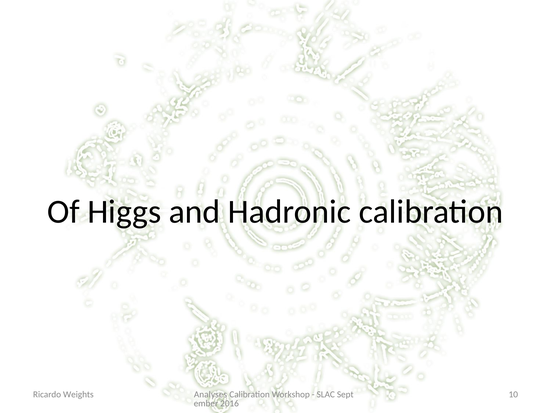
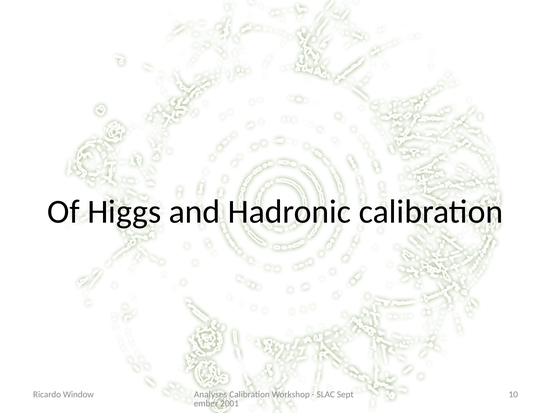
Weights: Weights -> Window
2016: 2016 -> 2001
